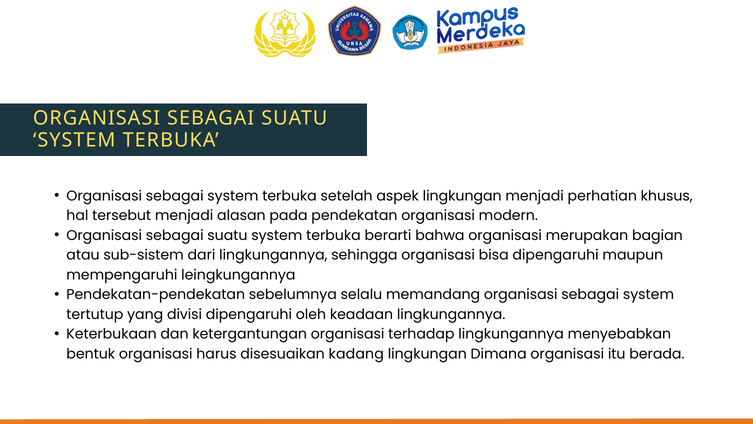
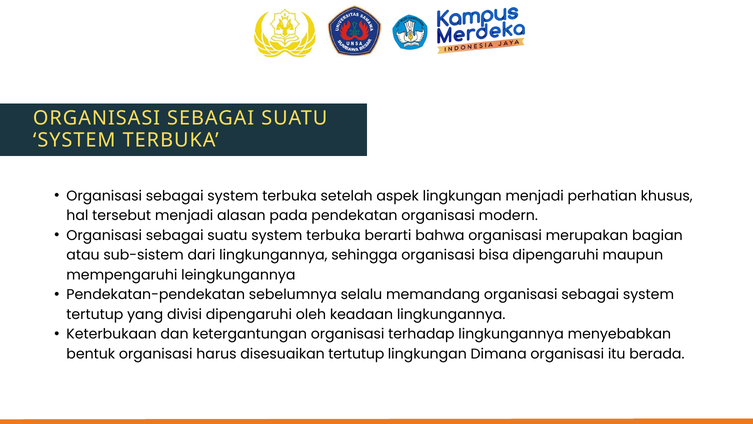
disesuaikan kadang: kadang -> tertutup
